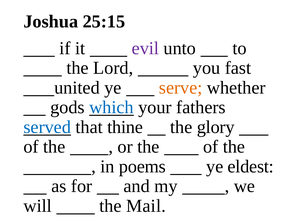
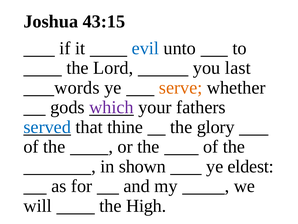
25:15: 25:15 -> 43:15
evil colour: purple -> blue
fast: fast -> last
united: united -> words
which colour: blue -> purple
poems: poems -> shown
Mail: Mail -> High
